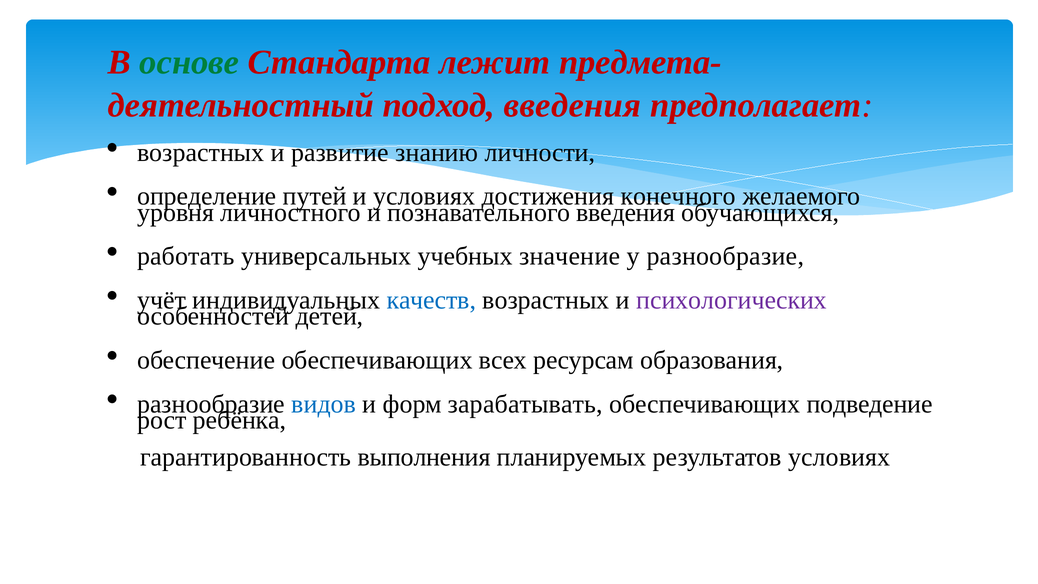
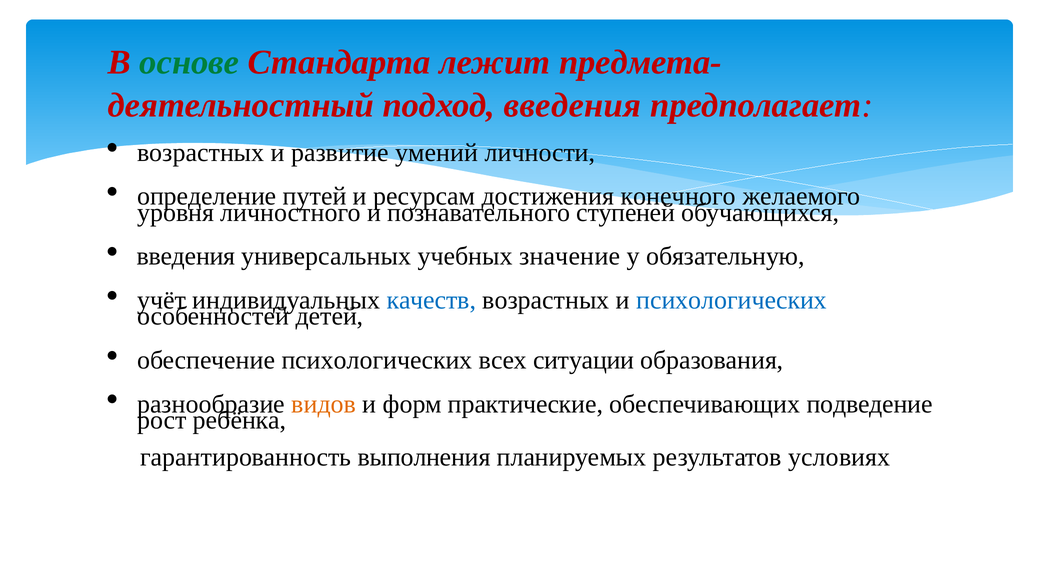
знанию: знанию -> умений
и условиях: условиях -> ресурсам
познавательного введения: введения -> ступеней
работать at (186, 256): работать -> введения
у разнообразие: разнообразие -> обязательную
психологических at (732, 300) colour: purple -> blue
обеспечение обеспечивающих: обеспечивающих -> психологических
ресурсам: ресурсам -> ситуации
видов colour: blue -> orange
зарабатывать: зарабатывать -> практические
